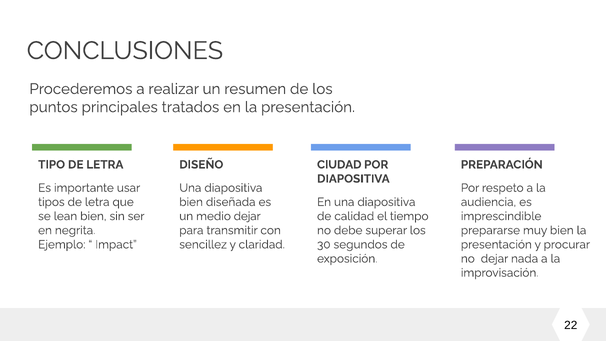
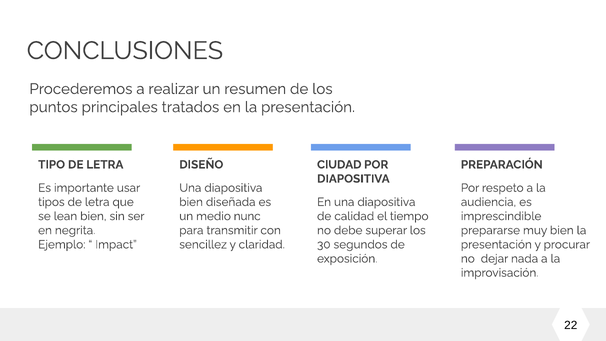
medio dejar: dejar -> nunc
